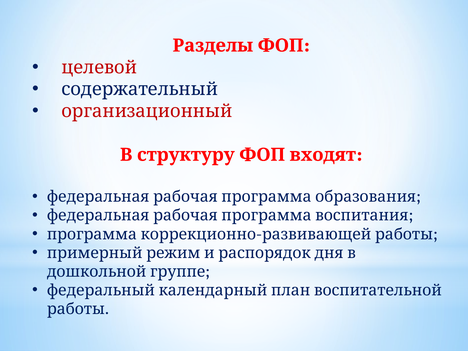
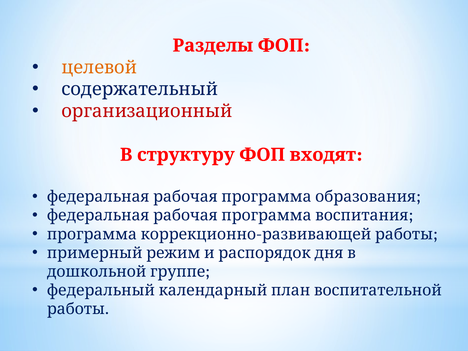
целевой colour: red -> orange
